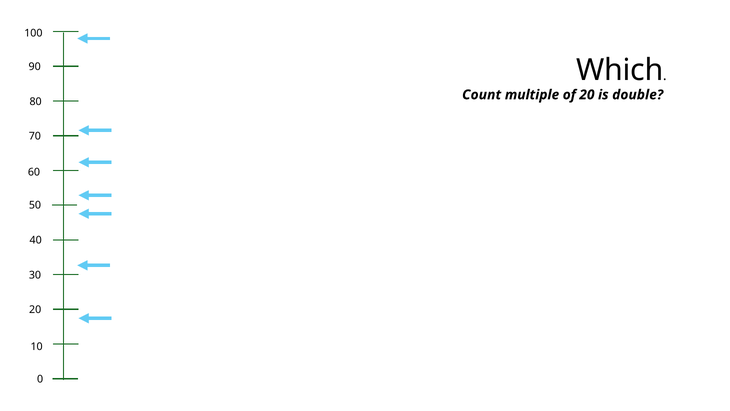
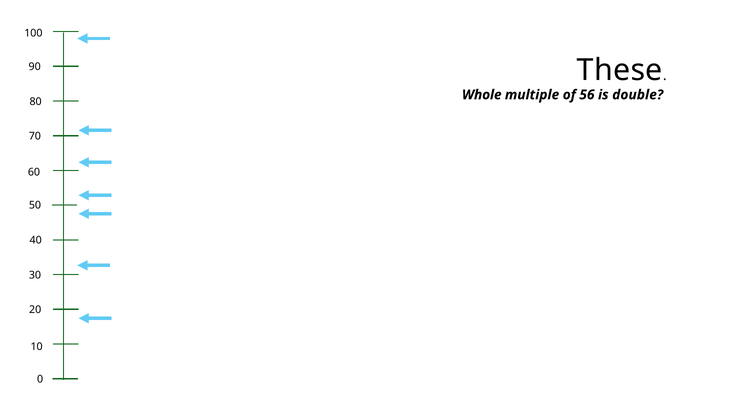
Which: Which -> These
Count: Count -> Whole
of 20: 20 -> 56
